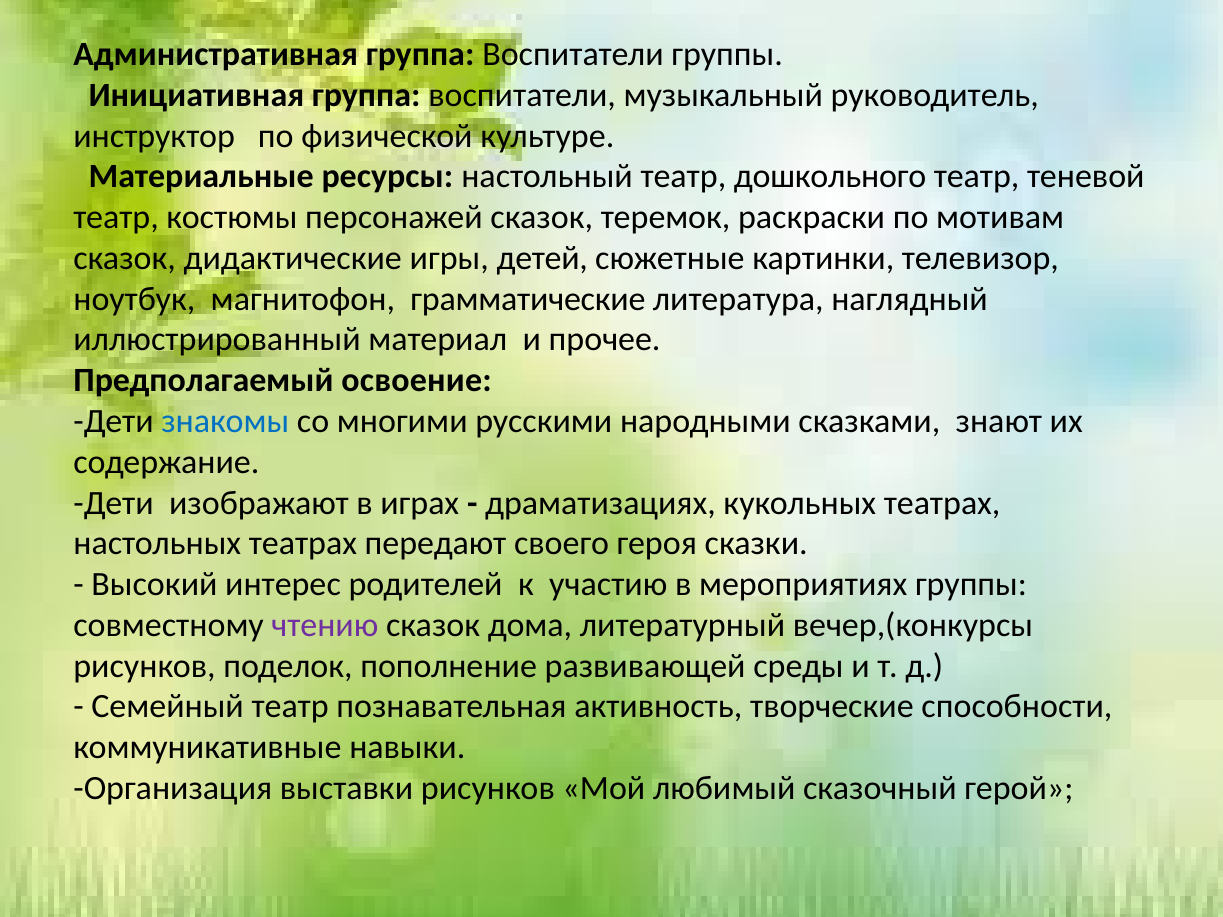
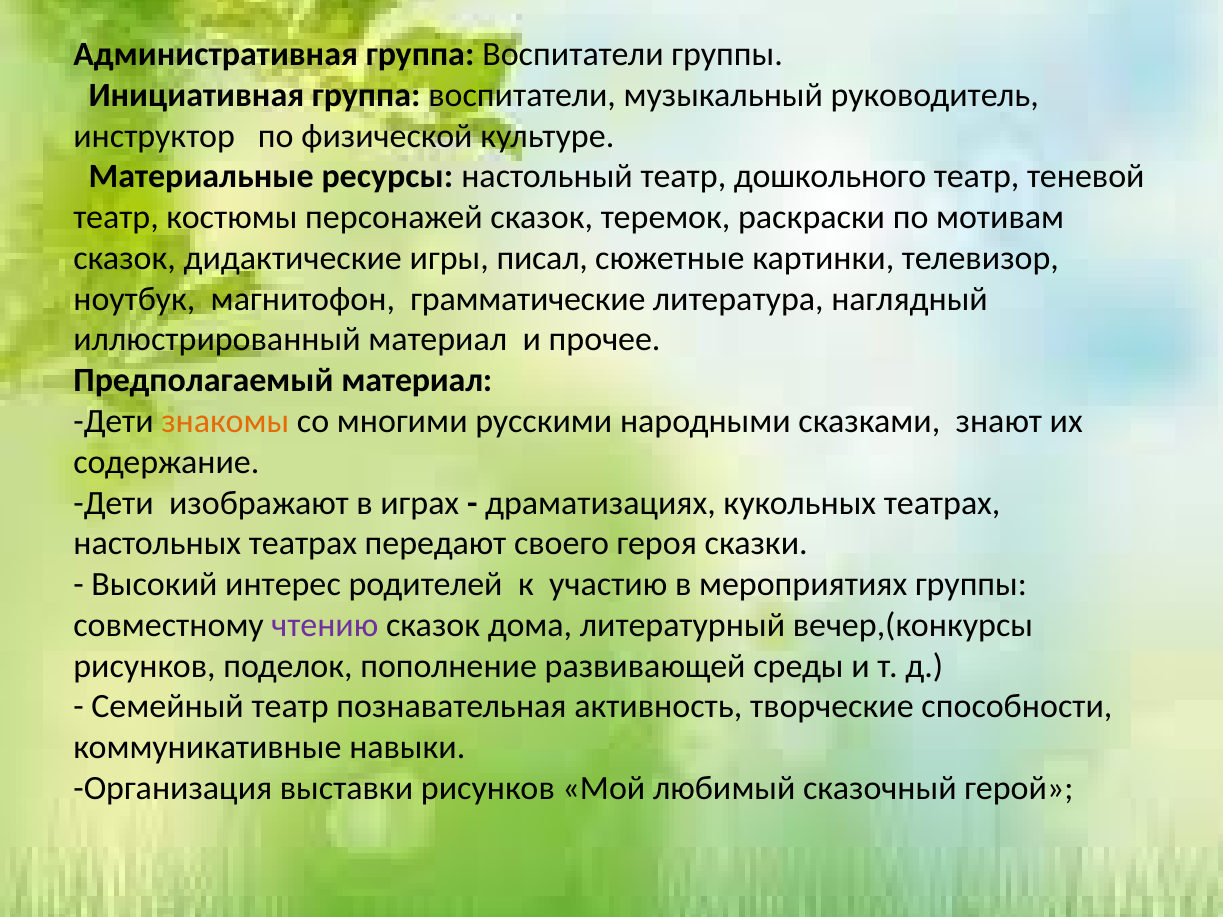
детей: детей -> писал
Предполагаемый освоение: освоение -> материал
знакомы colour: blue -> orange
